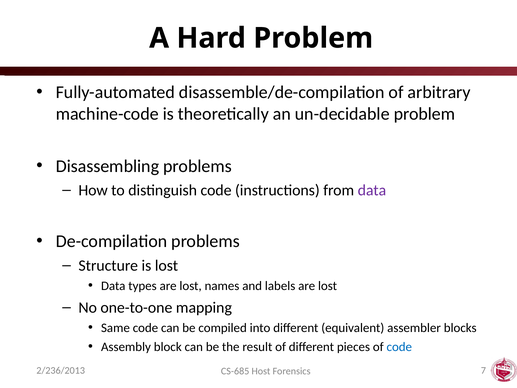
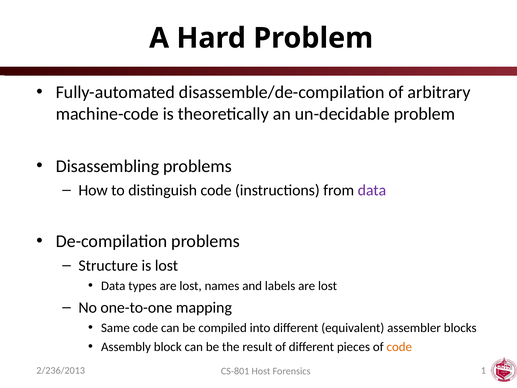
code at (399, 347) colour: blue -> orange
CS-685: CS-685 -> CS-801
7: 7 -> 1
